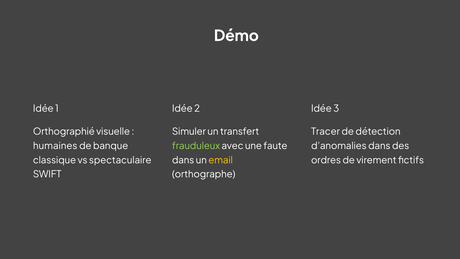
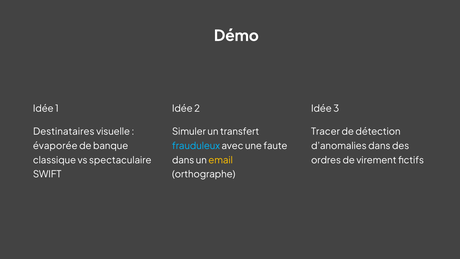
Orthographié: Orthographié -> Destinataires
humaines: humaines -> évaporée
frauduleux colour: light green -> light blue
